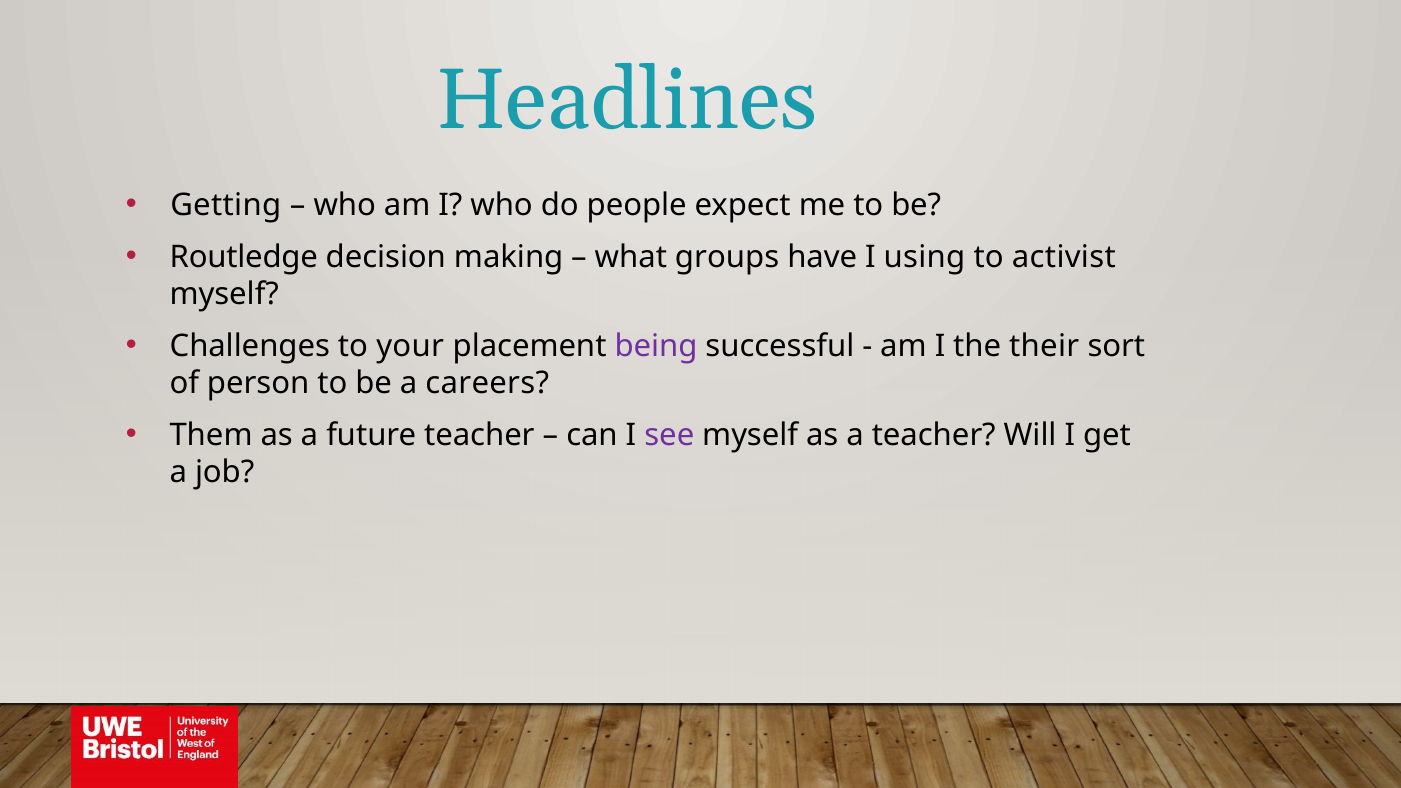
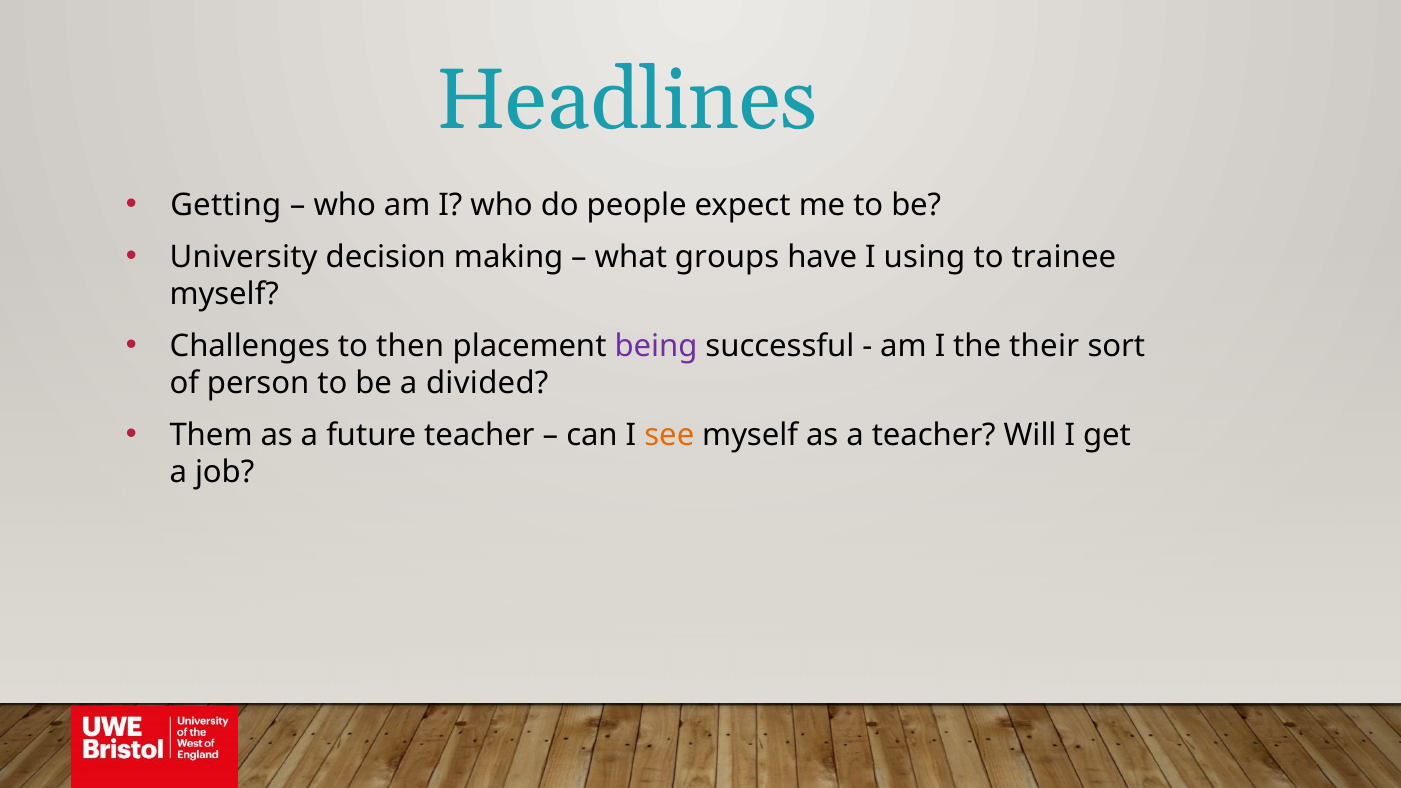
Routledge: Routledge -> University
activist: activist -> trainee
your: your -> then
careers: careers -> divided
see colour: purple -> orange
